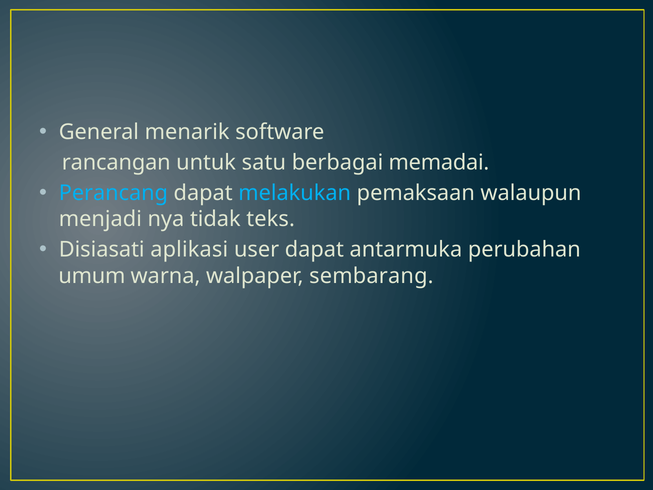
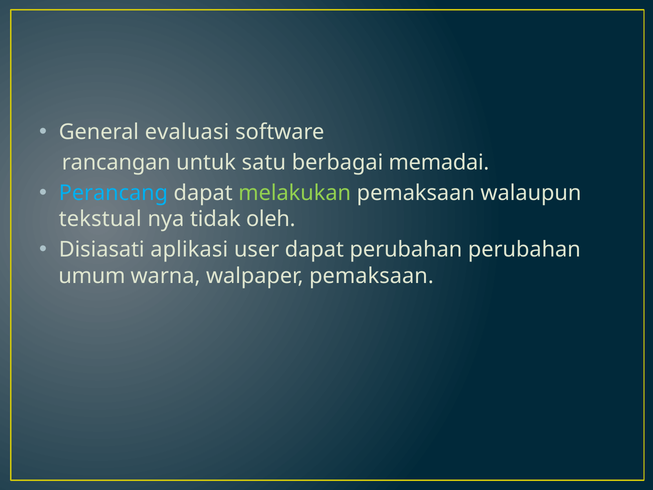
menarik: menarik -> evaluasi
melakukan colour: light blue -> light green
menjadi: menjadi -> tekstual
teks: teks -> oleh
dapat antarmuka: antarmuka -> perubahan
walpaper sembarang: sembarang -> pemaksaan
